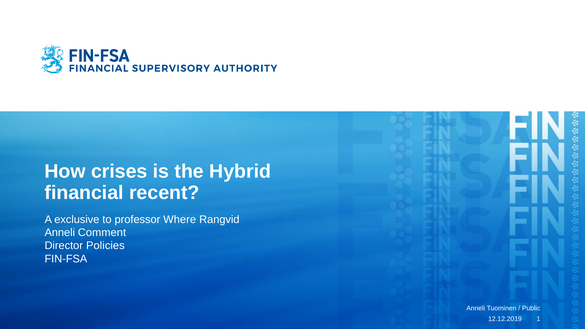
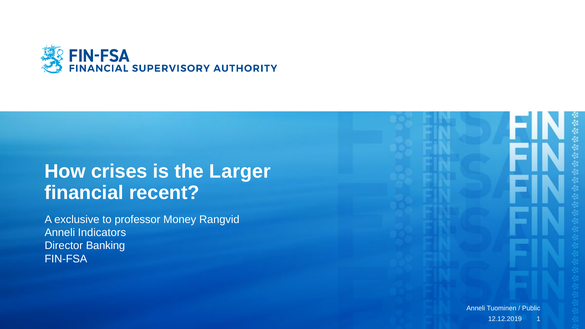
Hybrid: Hybrid -> Larger
Where: Where -> Money
Comment: Comment -> Indicators
Policies: Policies -> Banking
